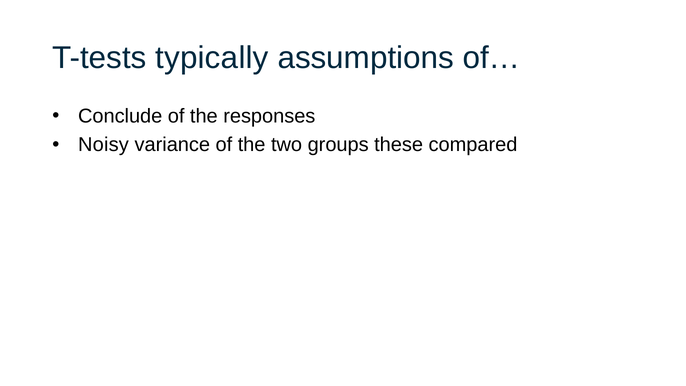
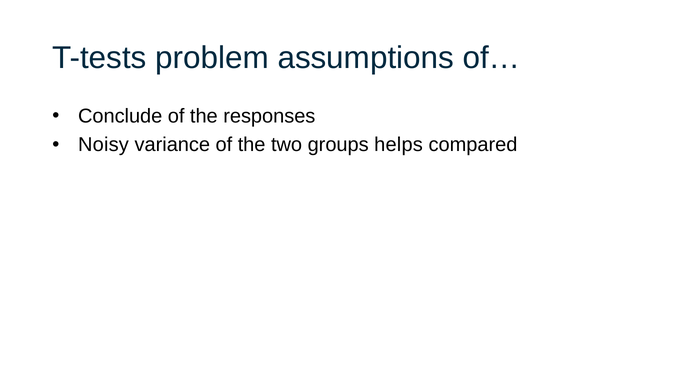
typically: typically -> problem
these: these -> helps
